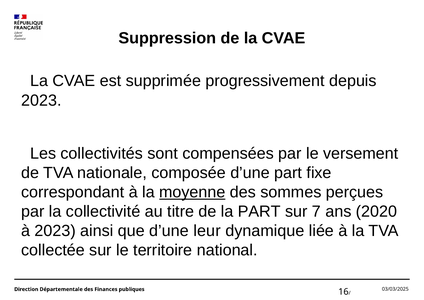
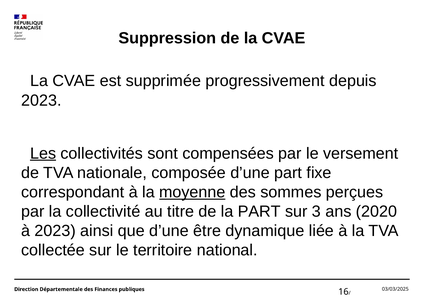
Les underline: none -> present
7: 7 -> 3
leur: leur -> être
